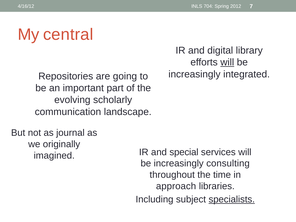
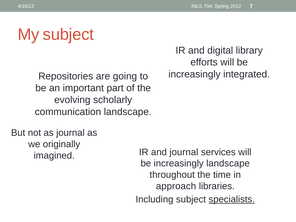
My central: central -> subject
will at (227, 62) underline: present -> none
and special: special -> journal
increasingly consulting: consulting -> landscape
